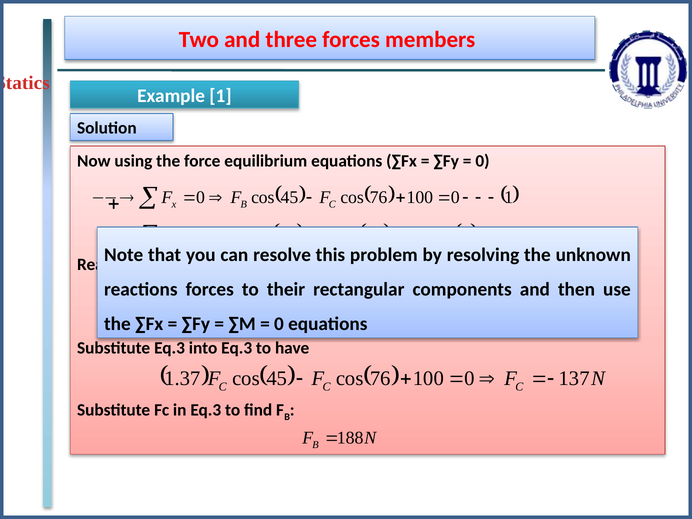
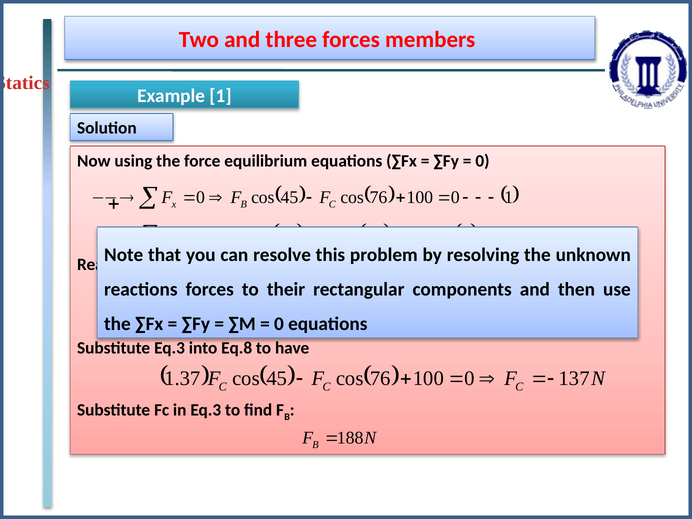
into Eq.3: Eq.3 -> Eq.8
